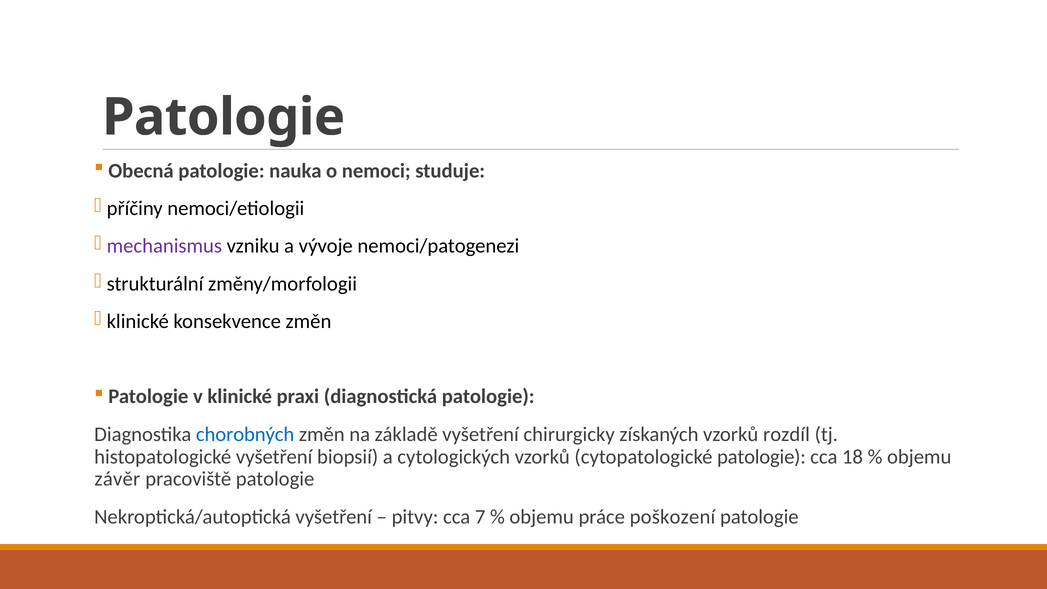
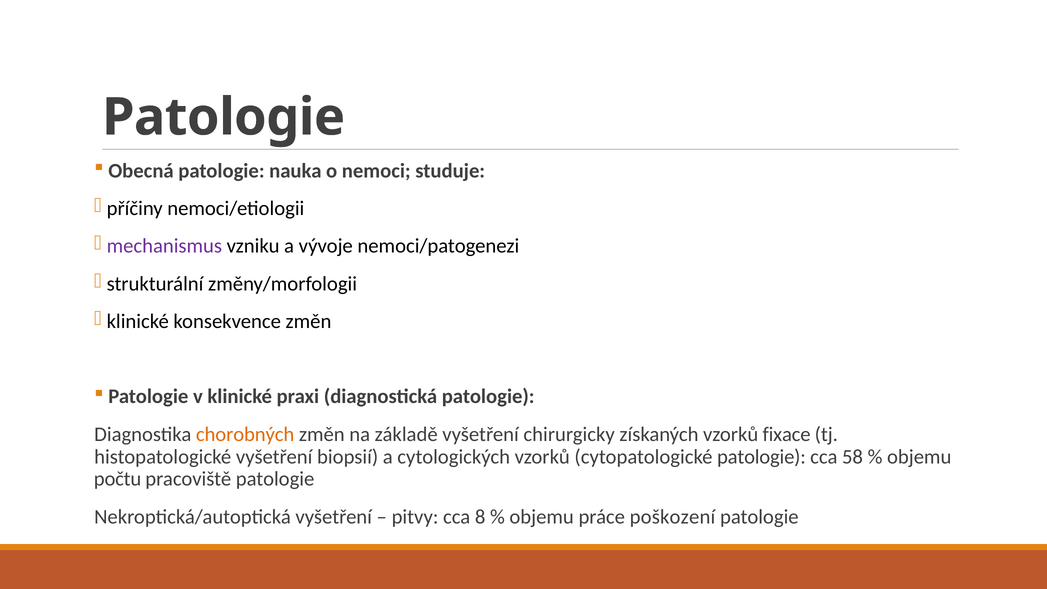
chorobných colour: blue -> orange
rozdíl: rozdíl -> fixace
18: 18 -> 58
závěr: závěr -> počtu
7: 7 -> 8
